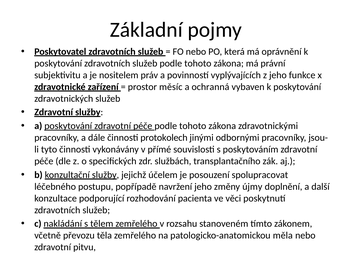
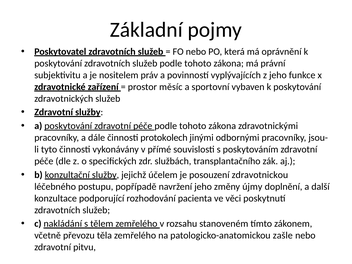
ochranná: ochranná -> sportovní
spolupracovat: spolupracovat -> zdravotnickou
měla: měla -> zašle
